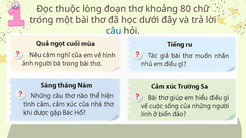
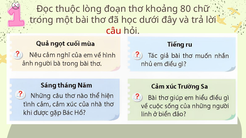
câu colour: blue -> red
